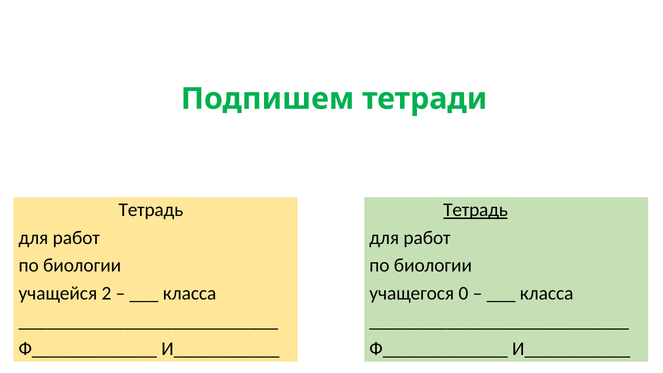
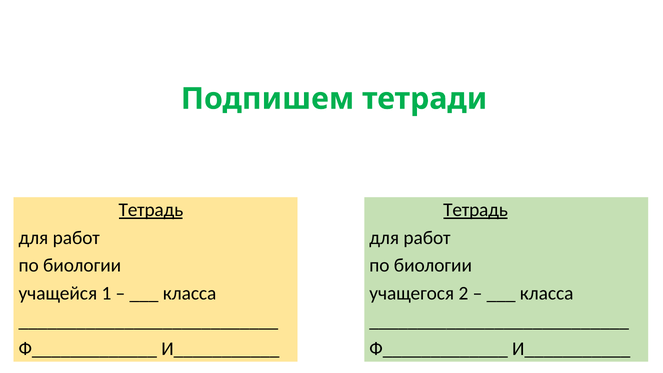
Тетрадь at (151, 210) underline: none -> present
2: 2 -> 1
0: 0 -> 2
